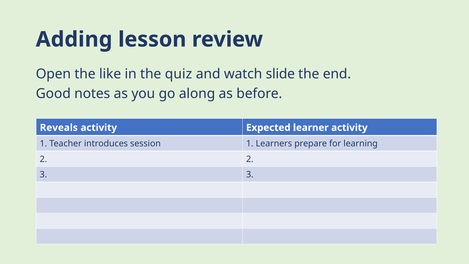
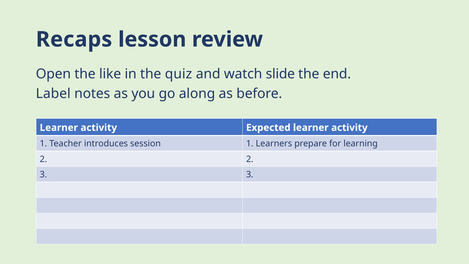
Adding: Adding -> Recaps
Good: Good -> Label
Reveals at (59, 128): Reveals -> Learner
